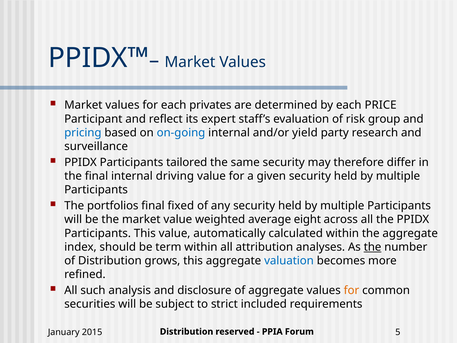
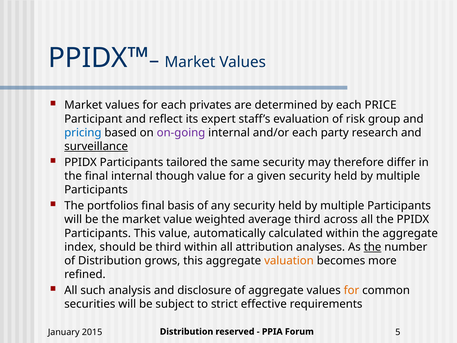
on-going colour: blue -> purple
and/or yield: yield -> each
surveillance underline: none -> present
driving: driving -> though
fixed: fixed -> basis
average eight: eight -> third
be term: term -> third
valuation colour: blue -> orange
included: included -> effective
